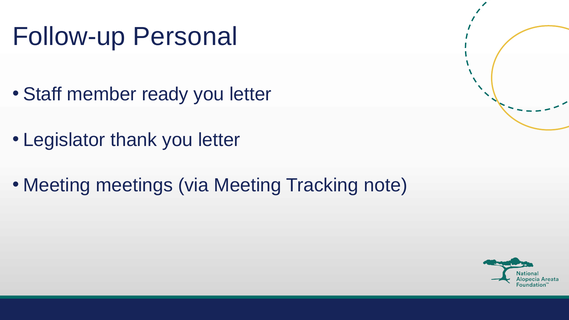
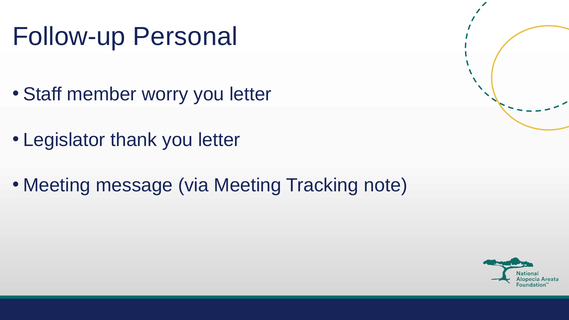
ready: ready -> worry
meetings: meetings -> message
